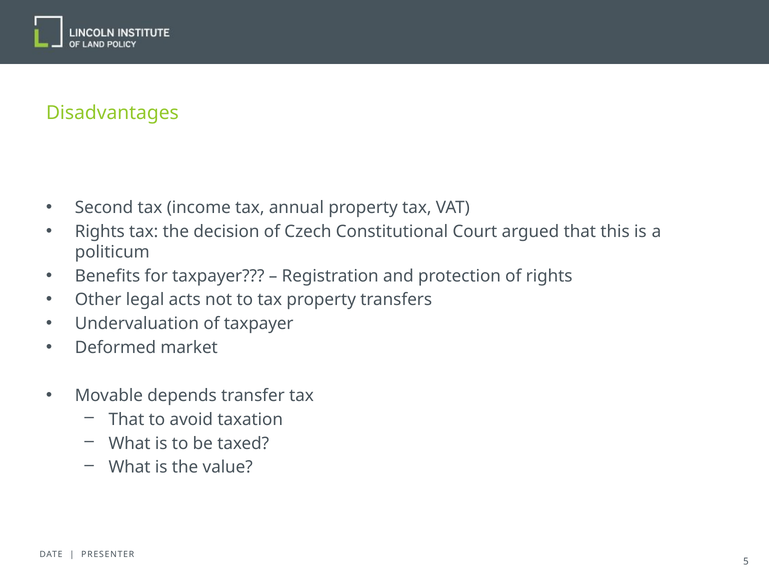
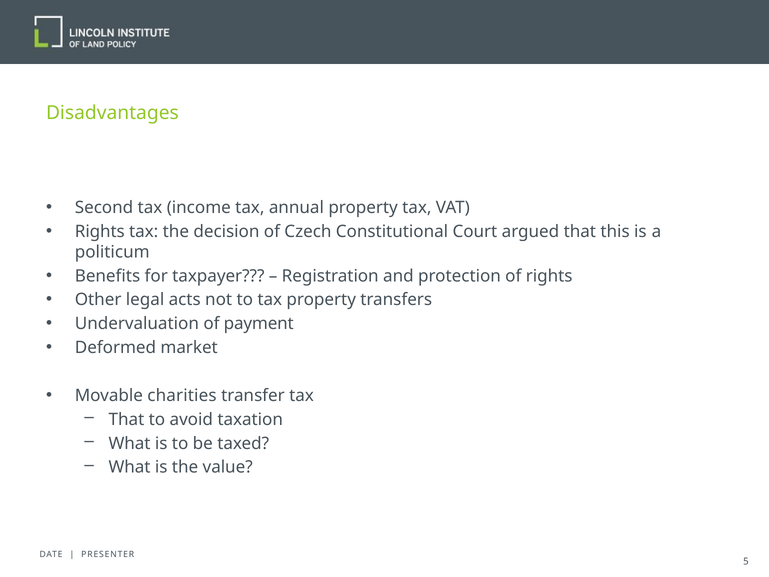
of taxpayer: taxpayer -> payment
depends: depends -> charities
